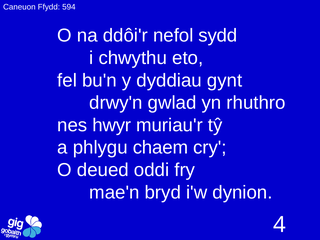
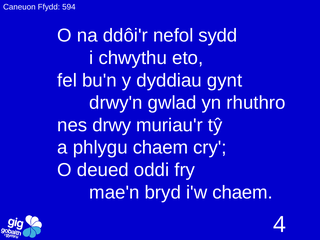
hwyr: hwyr -> drwy
i'w dynion: dynion -> chaem
